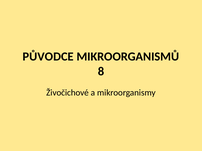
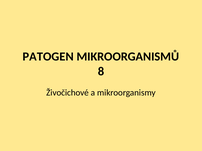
PŮVODCE: PŮVODCE -> PATOGEN
